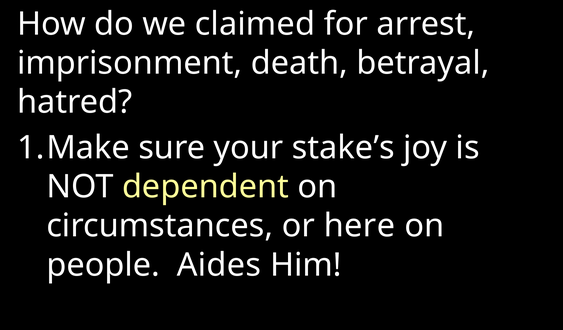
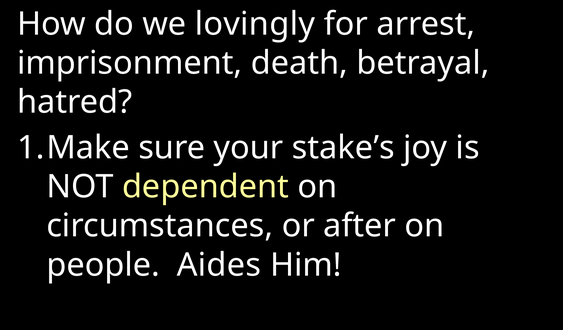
claimed: claimed -> lovingly
here: here -> after
